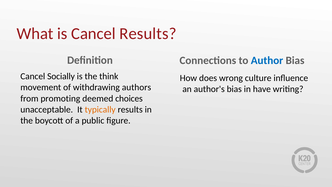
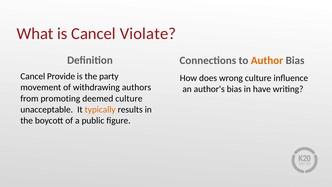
Cancel Results: Results -> Violate
Author colour: blue -> orange
Socially: Socially -> Provide
think: think -> party
deemed choices: choices -> culture
